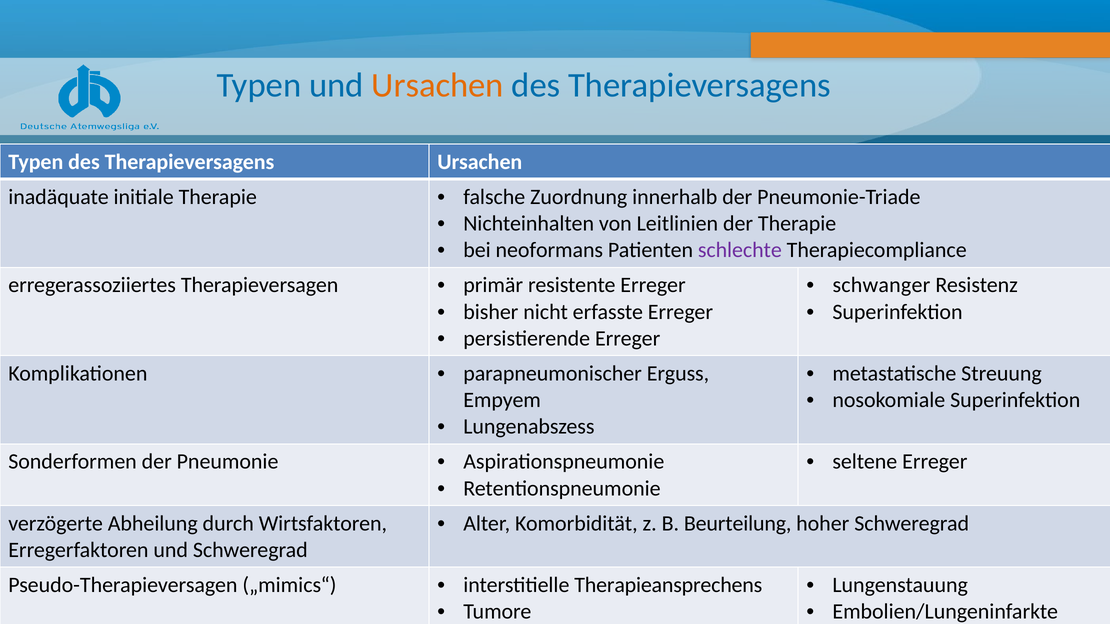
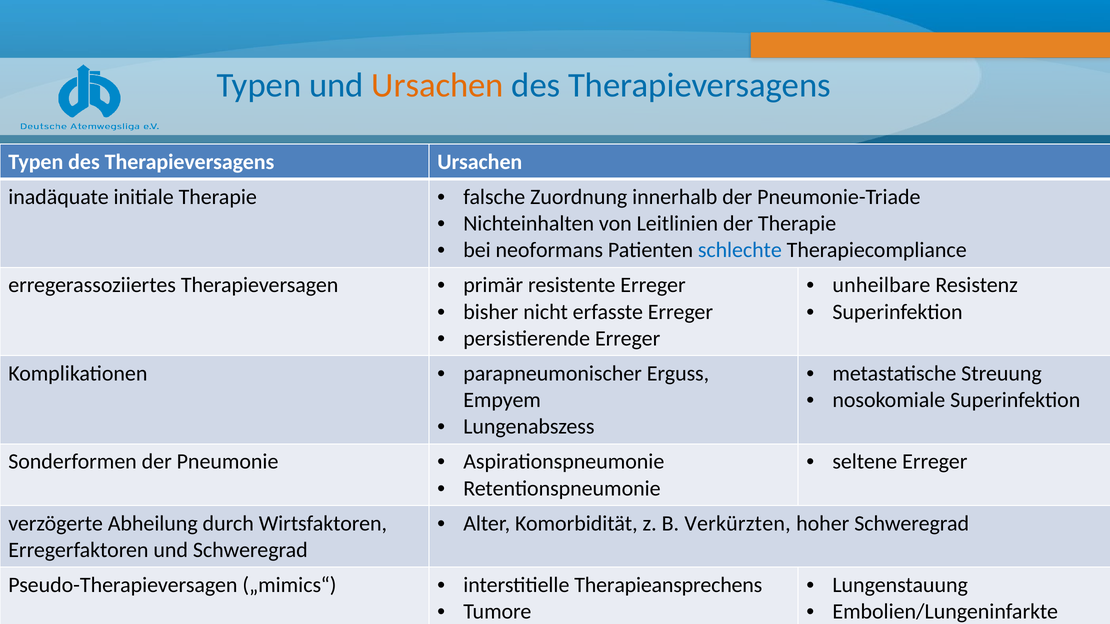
schlechte colour: purple -> blue
schwanger: schwanger -> unheilbare
Beurteilung: Beurteilung -> Verkürzten
